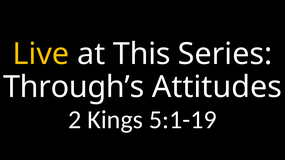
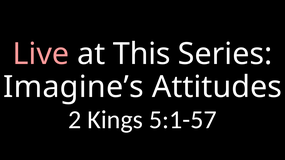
Live colour: yellow -> pink
Through’s: Through’s -> Imagine’s
5:1-19: 5:1-19 -> 5:1-57
